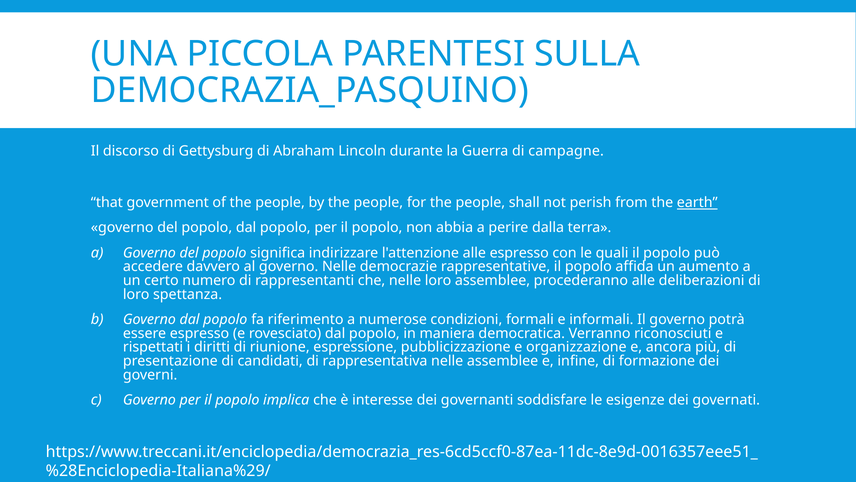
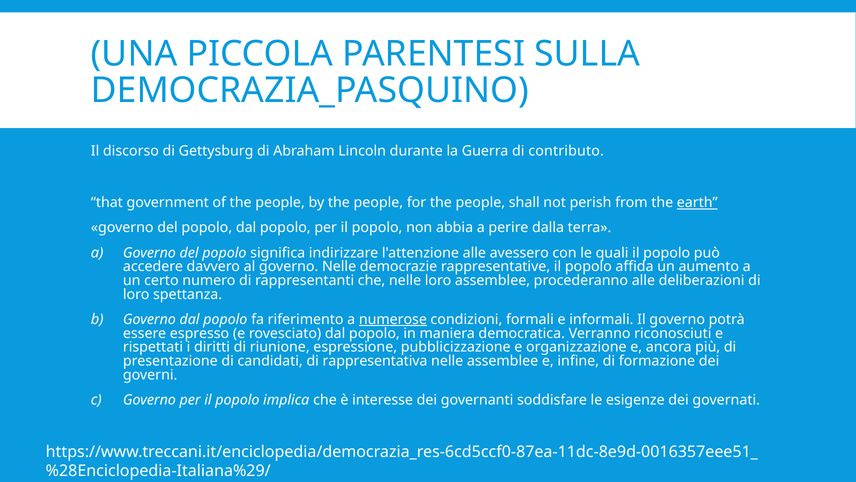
campagne: campagne -> contributo
alle espresso: espresso -> avessero
numerose underline: none -> present
